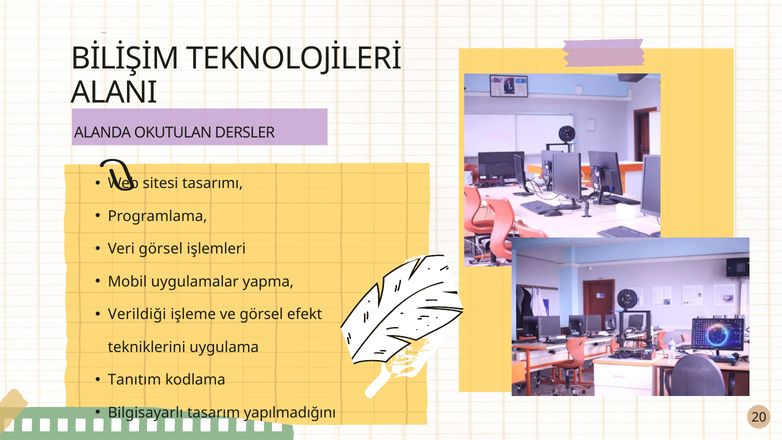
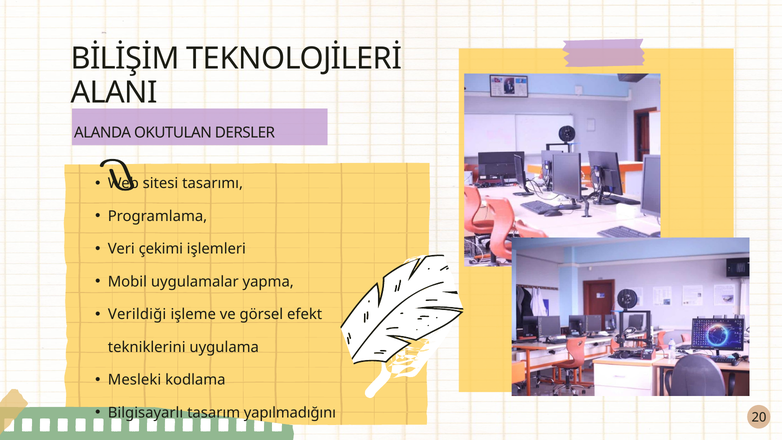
Veri görsel: görsel -> çekimi
Tanıtım: Tanıtım -> Mesleki
